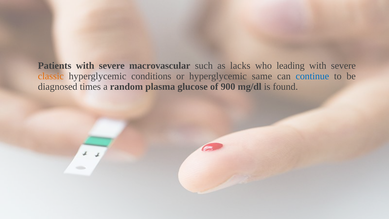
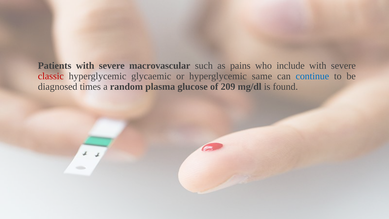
lacks: lacks -> pains
leading: leading -> include
classic colour: orange -> red
conditions: conditions -> glycaemic
900: 900 -> 209
